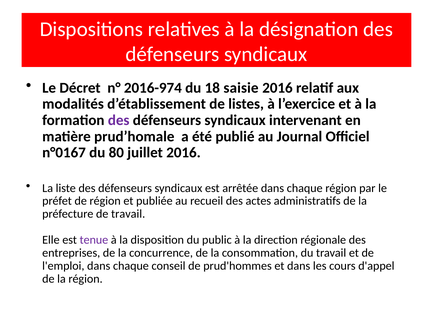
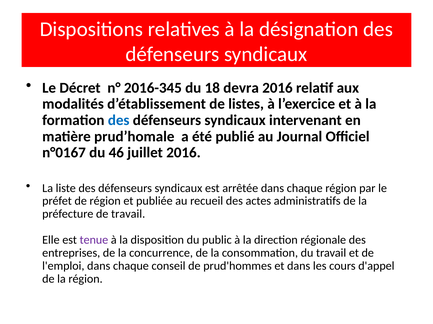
2016-974: 2016-974 -> 2016-345
saisie: saisie -> devra
des at (119, 120) colour: purple -> blue
80: 80 -> 46
